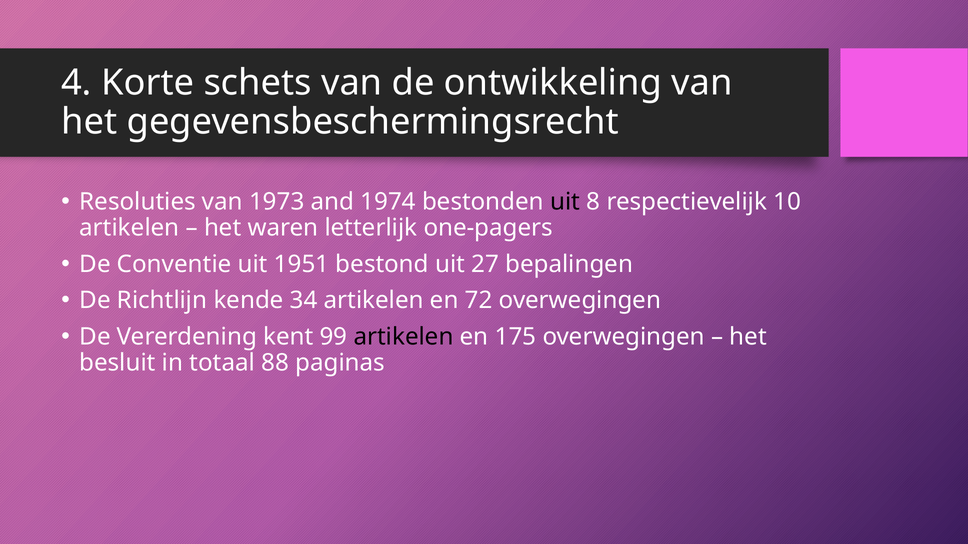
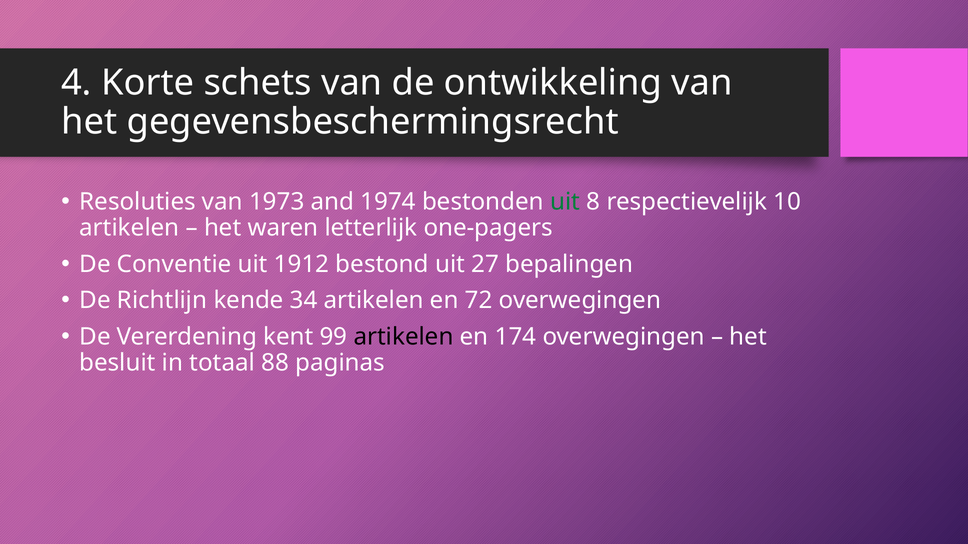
uit at (565, 202) colour: black -> green
1951: 1951 -> 1912
175: 175 -> 174
